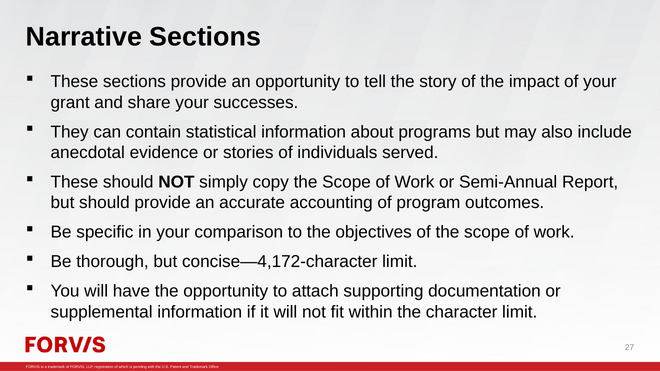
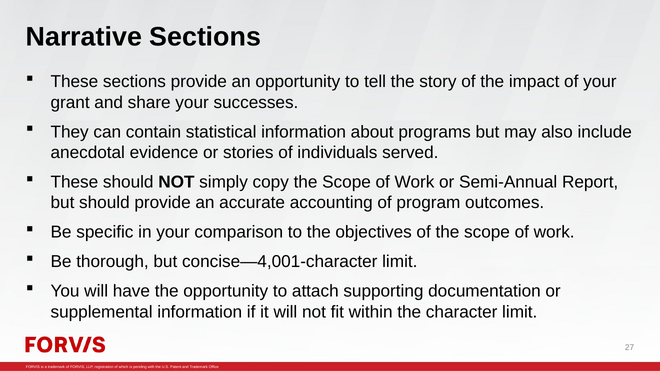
concise—4,172-character: concise—4,172-character -> concise—4,001-character
